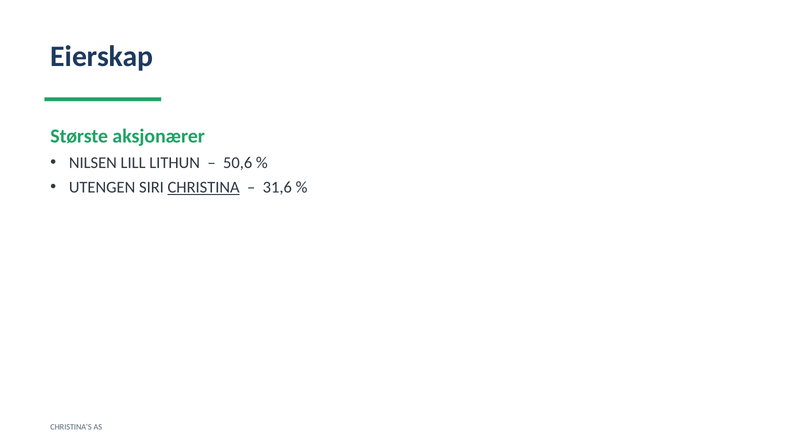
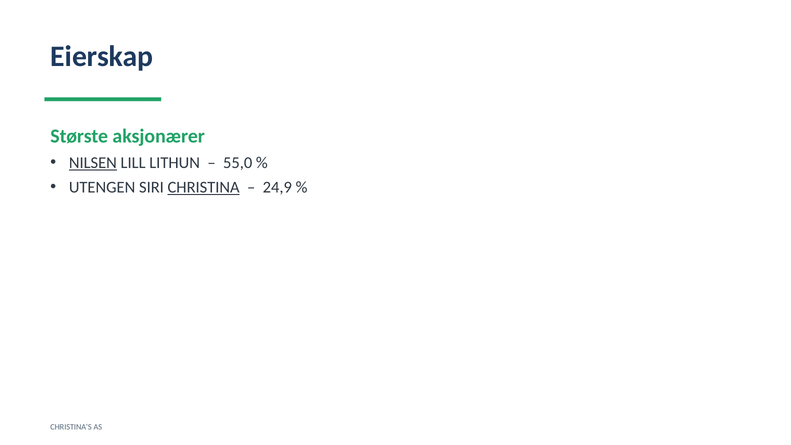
NILSEN underline: none -> present
50,6: 50,6 -> 55,0
31,6: 31,6 -> 24,9
